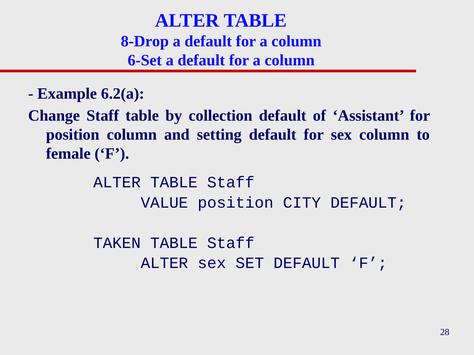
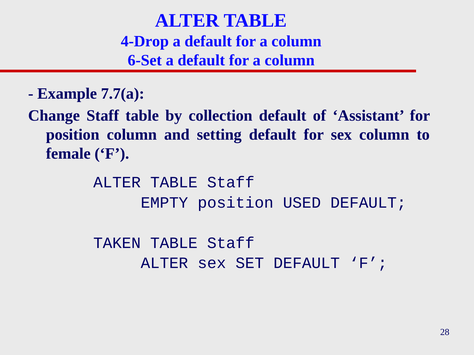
8-Drop: 8-Drop -> 4-Drop
6.2(a: 6.2(a -> 7.7(a
VALUE: VALUE -> EMPTY
CITY: CITY -> USED
